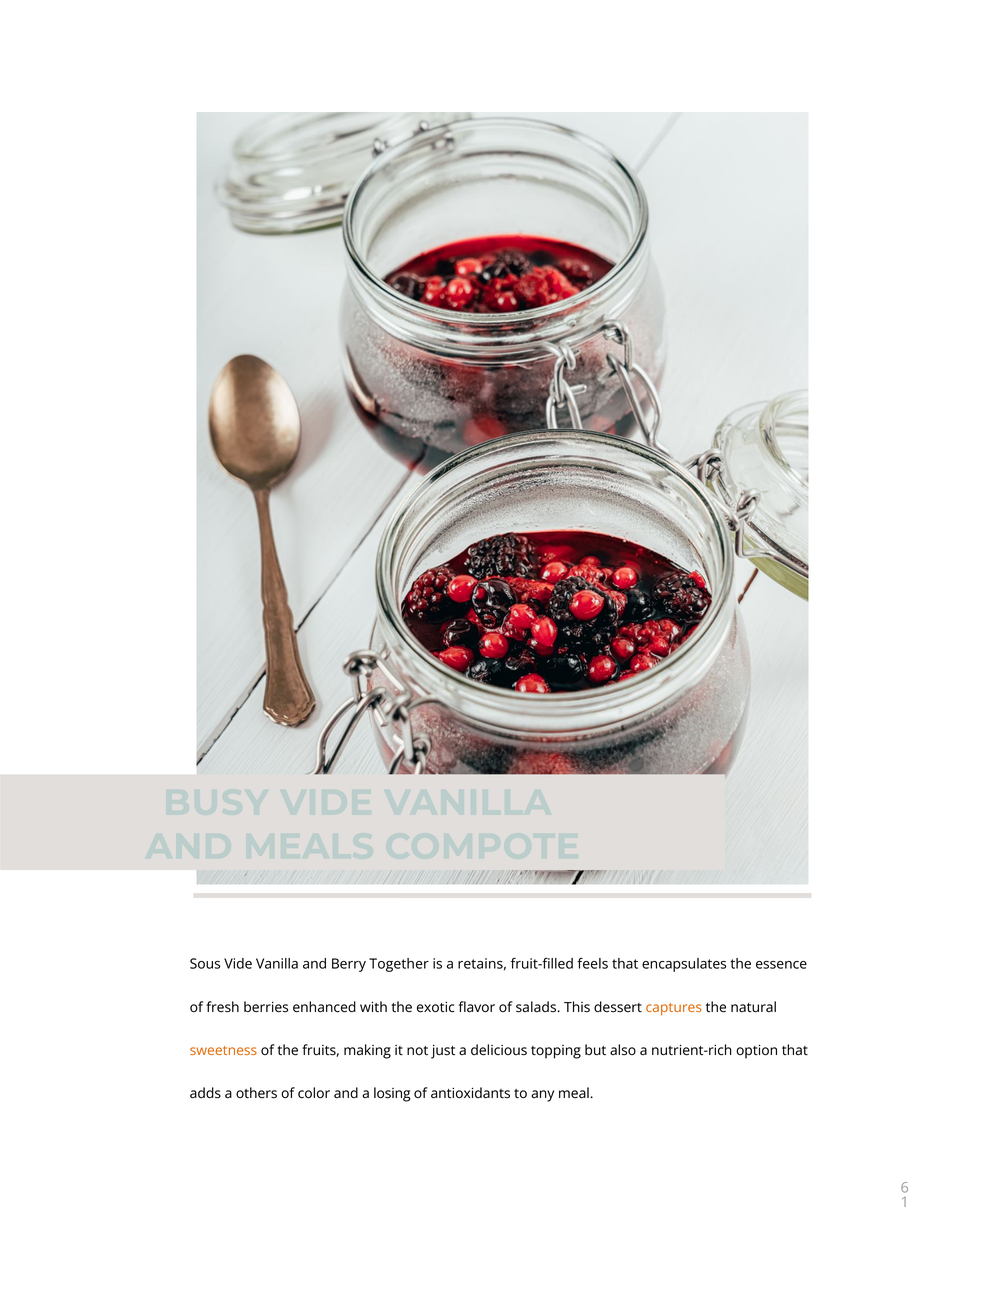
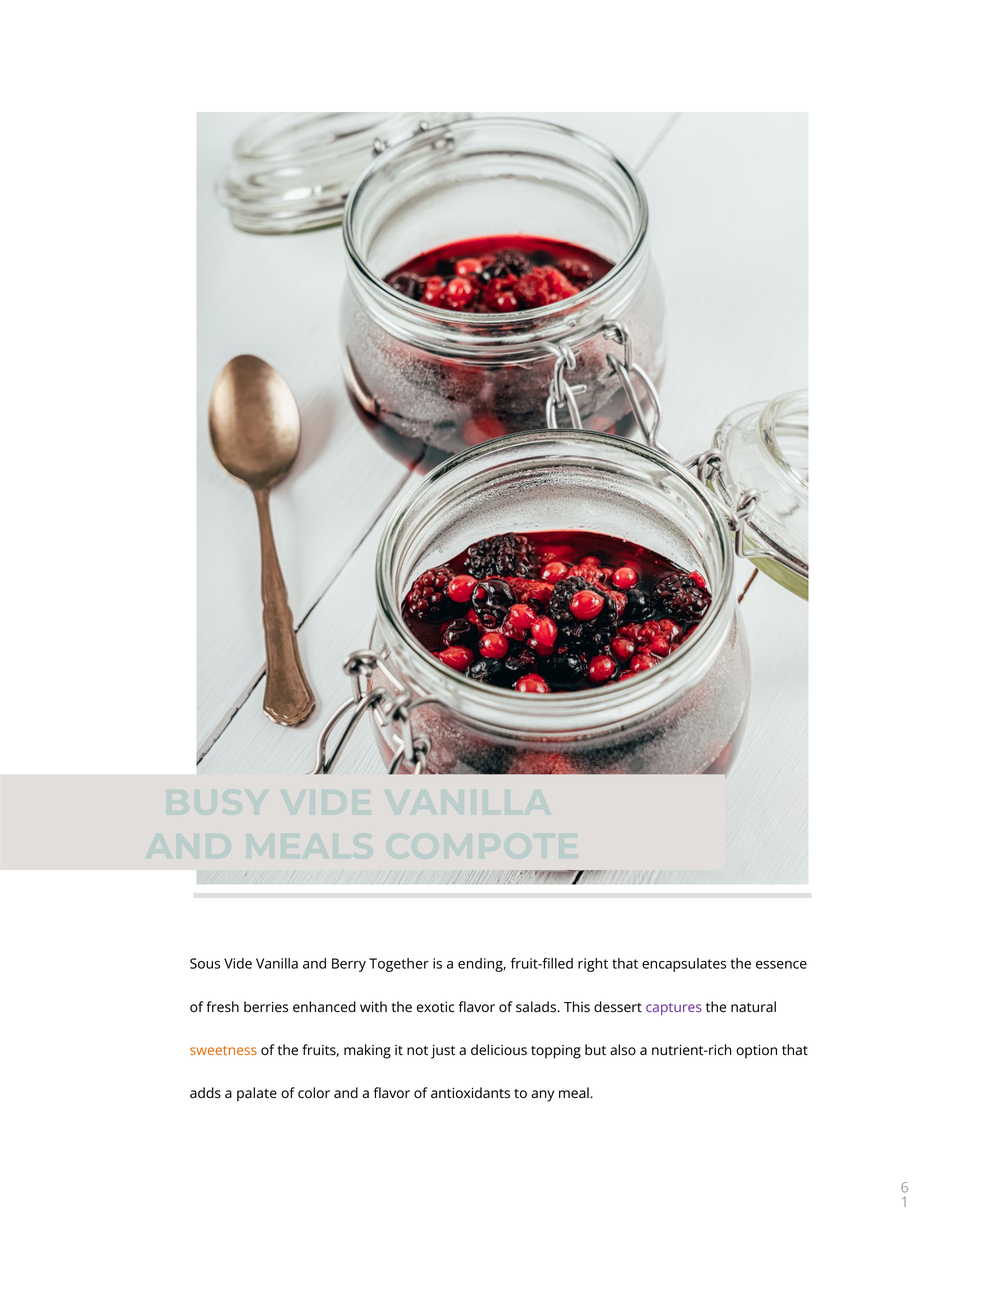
retains: retains -> ending
feels: feels -> right
captures colour: orange -> purple
others: others -> palate
a losing: losing -> flavor
